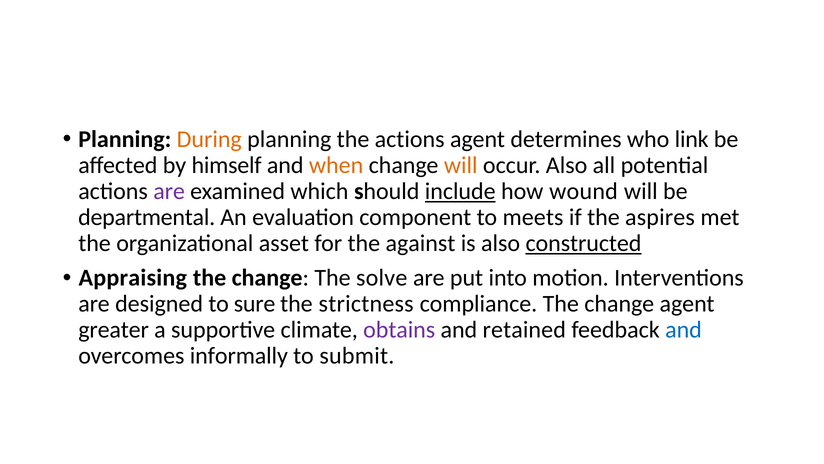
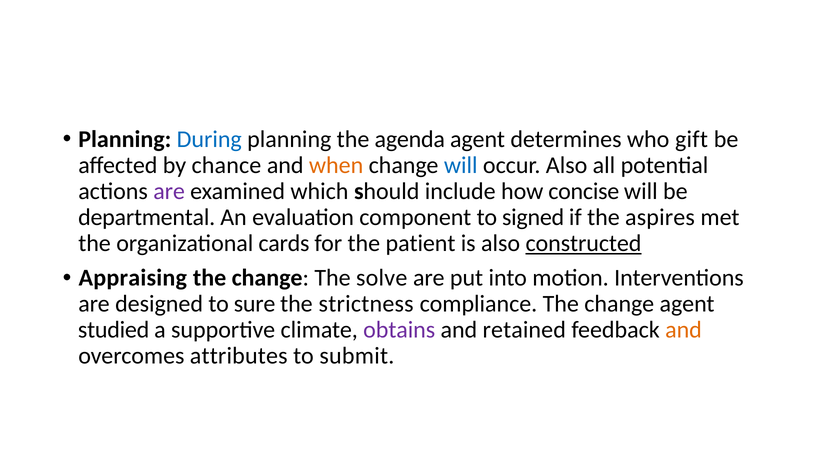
During colour: orange -> blue
the actions: actions -> agenda
link: link -> gift
himself: himself -> chance
will at (461, 165) colour: orange -> blue
include underline: present -> none
wound: wound -> concise
meets: meets -> signed
asset: asset -> cards
against: against -> patient
greater: greater -> studied
and at (684, 330) colour: blue -> orange
informally: informally -> attributes
